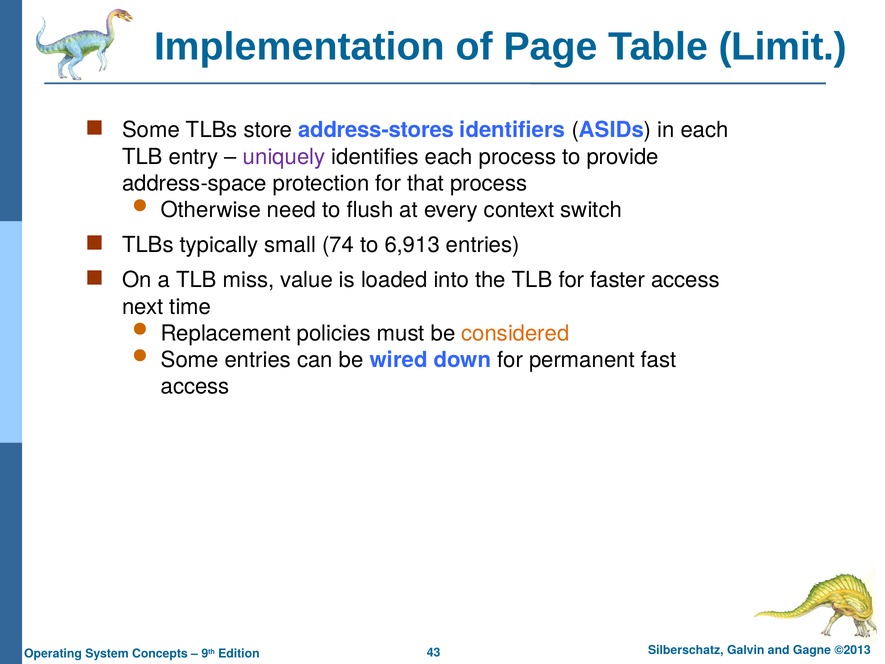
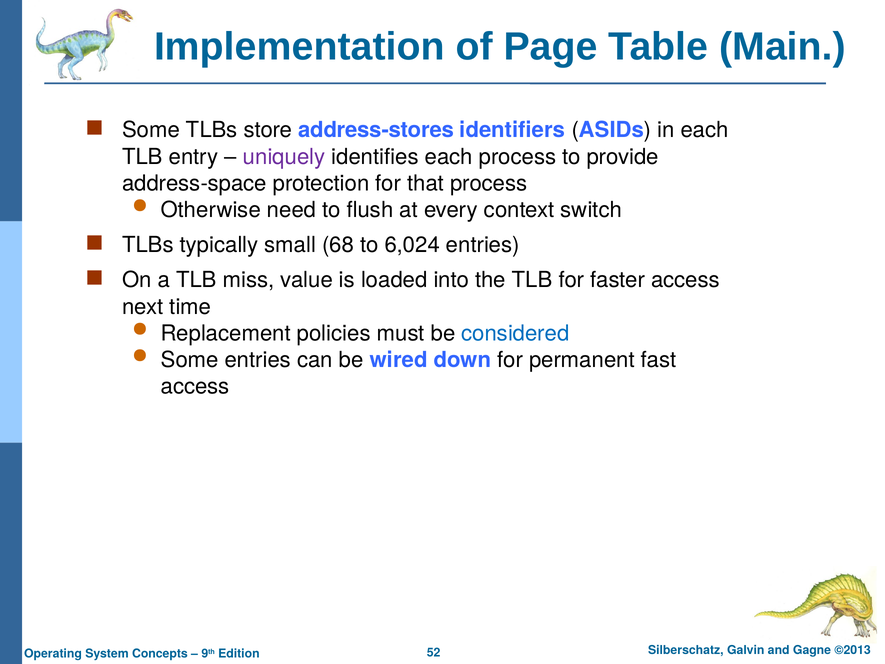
Limit: Limit -> Main
74: 74 -> 68
6,913: 6,913 -> 6,024
considered colour: orange -> blue
43: 43 -> 52
